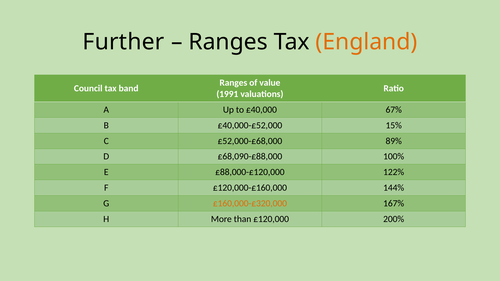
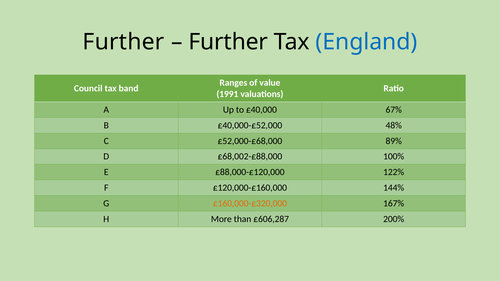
Ranges at (228, 42): Ranges -> Further
England colour: orange -> blue
15%: 15% -> 48%
£68,090-£88,000: £68,090-£88,000 -> £68,002-£88,000
£120,000: £120,000 -> £606,287
